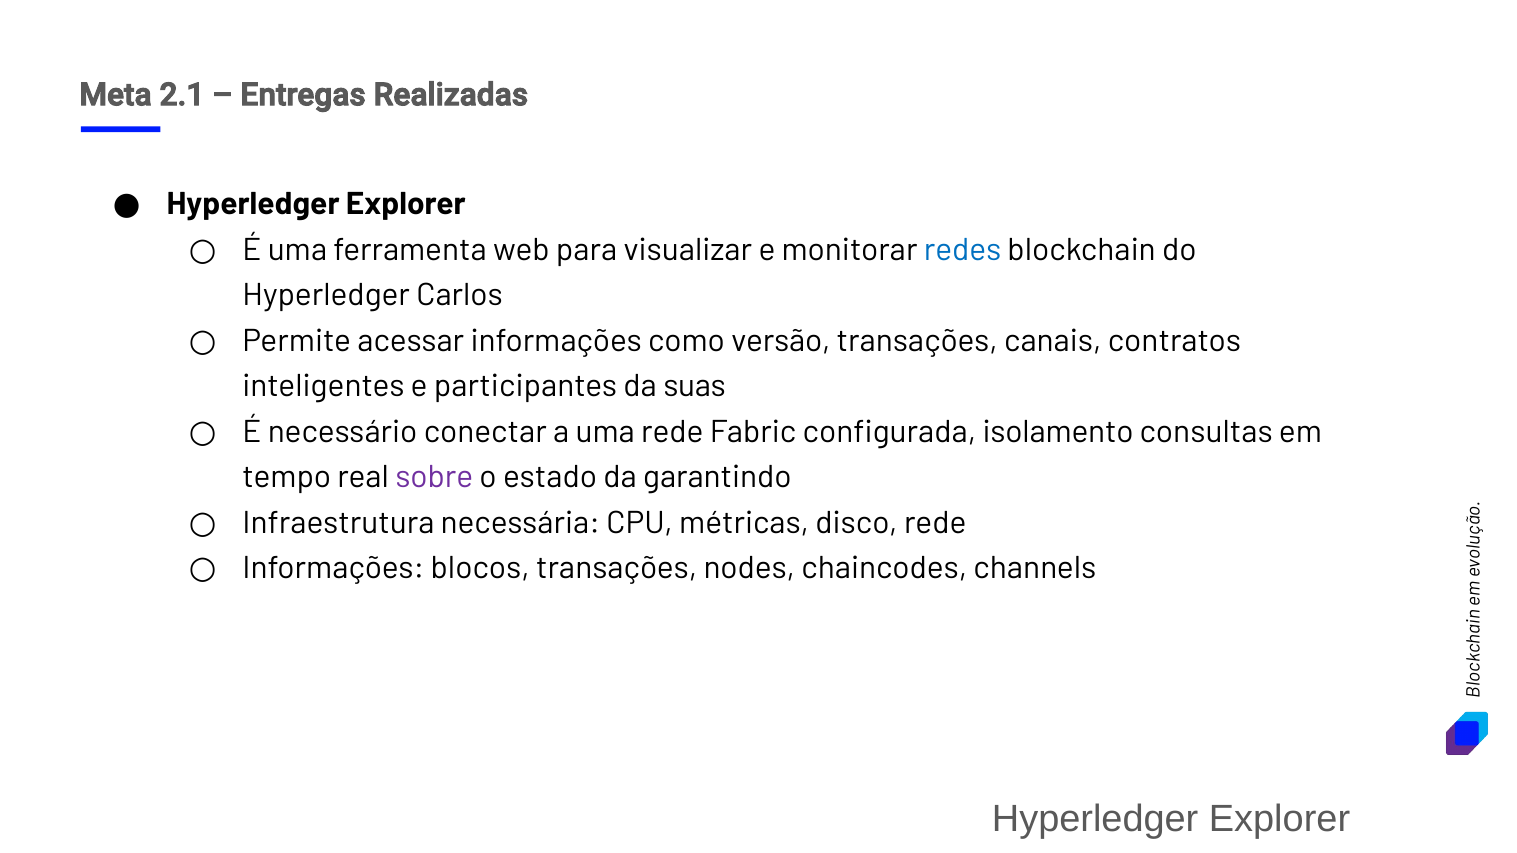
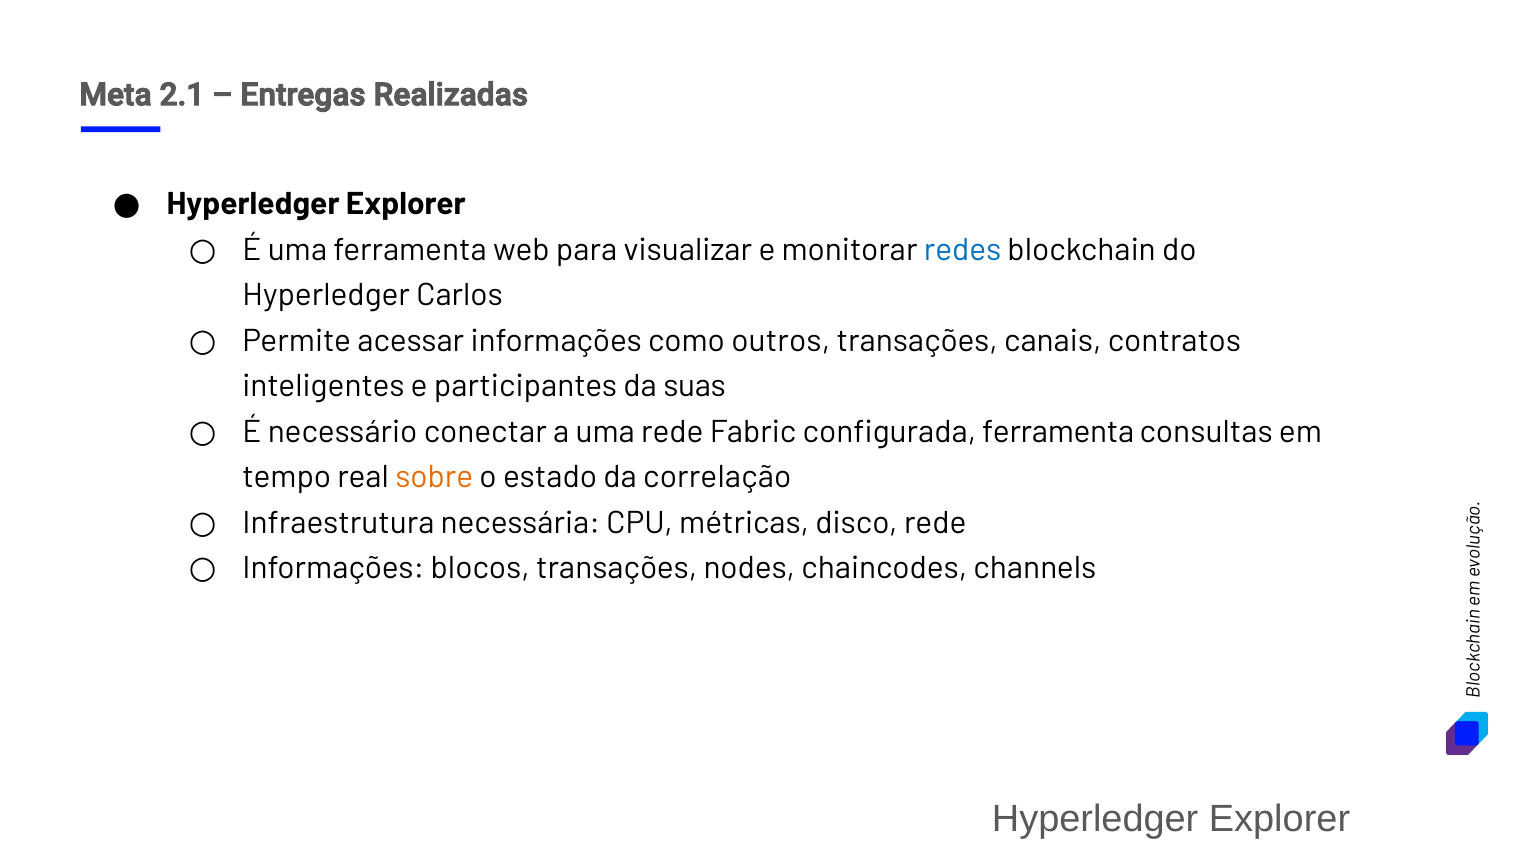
versão: versão -> outros
configurada isolamento: isolamento -> ferramenta
sobre colour: purple -> orange
garantindo: garantindo -> correlação
